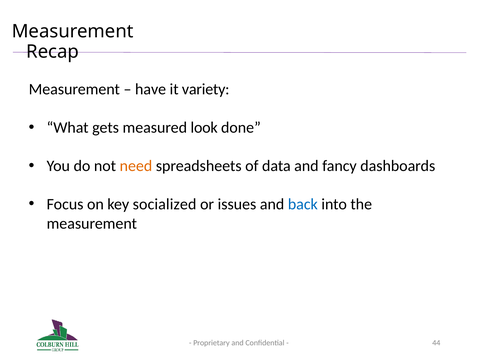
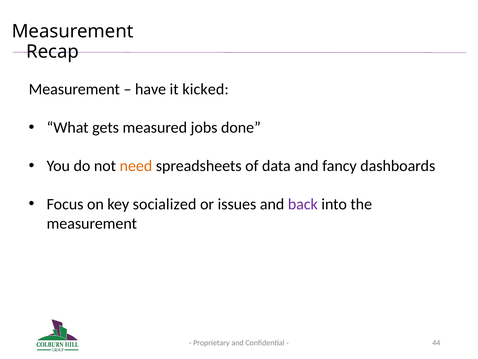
variety: variety -> kicked
look: look -> jobs
back colour: blue -> purple
